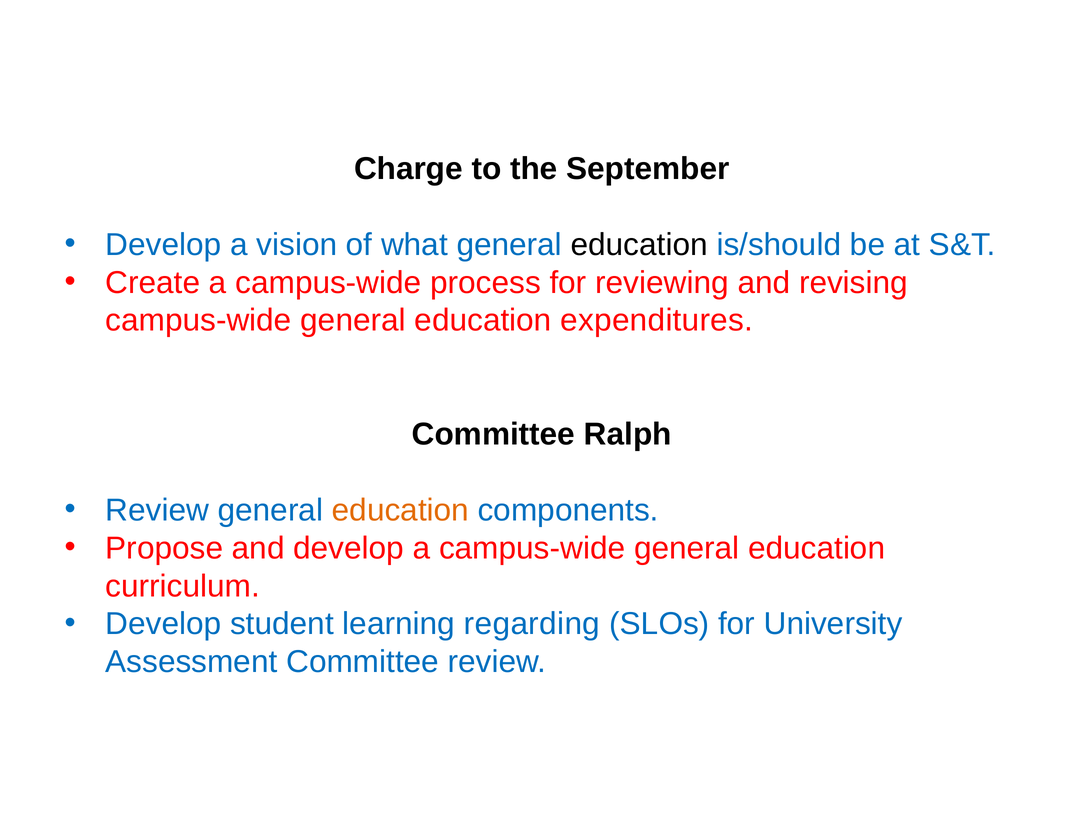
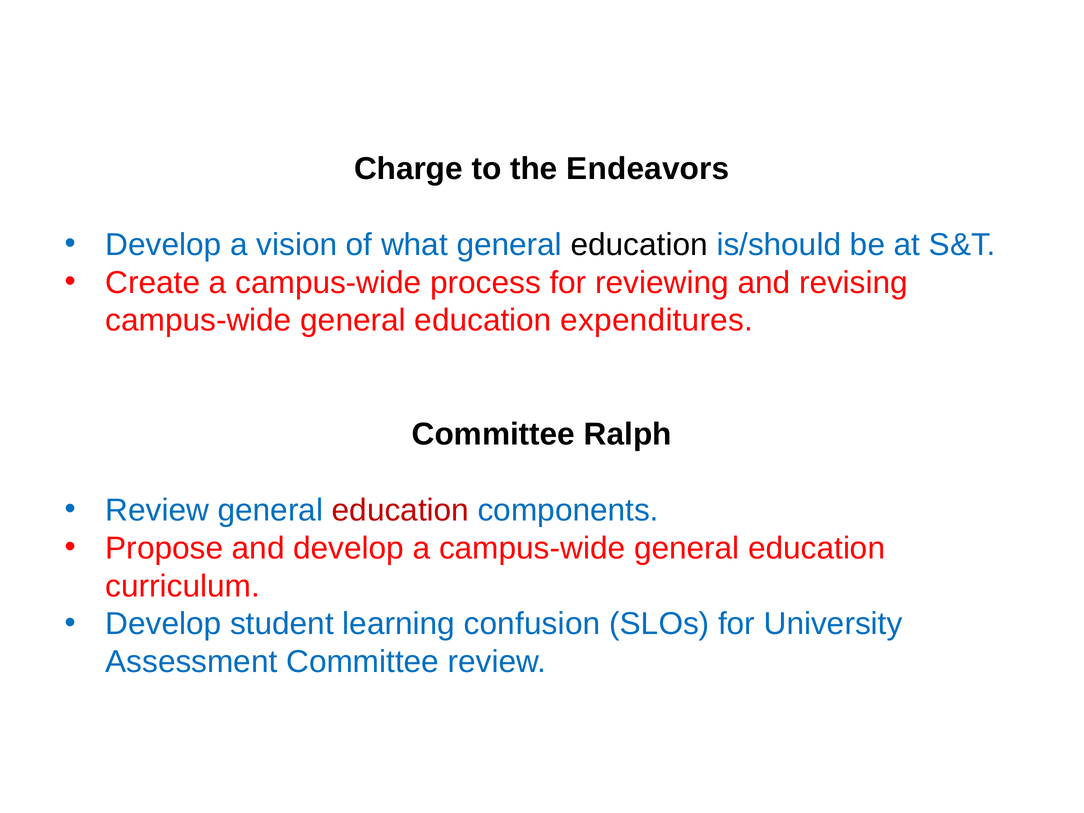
September: September -> Endeavors
education at (400, 510) colour: orange -> red
regarding: regarding -> confusion
